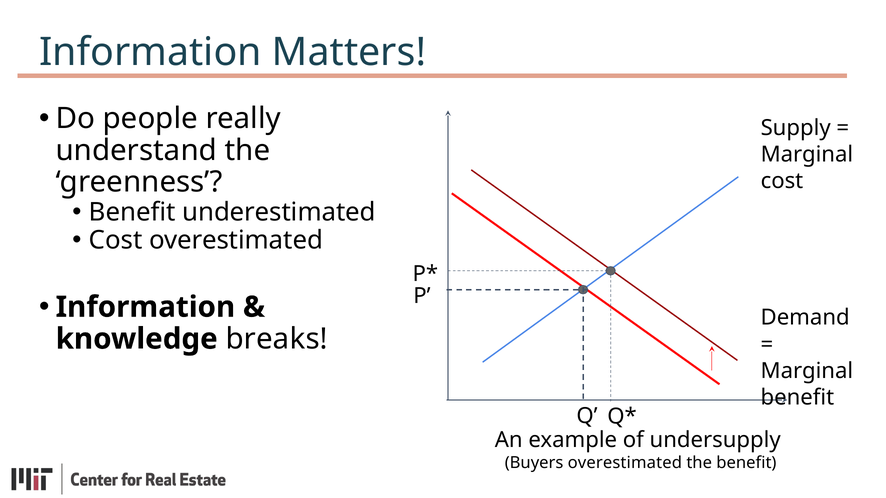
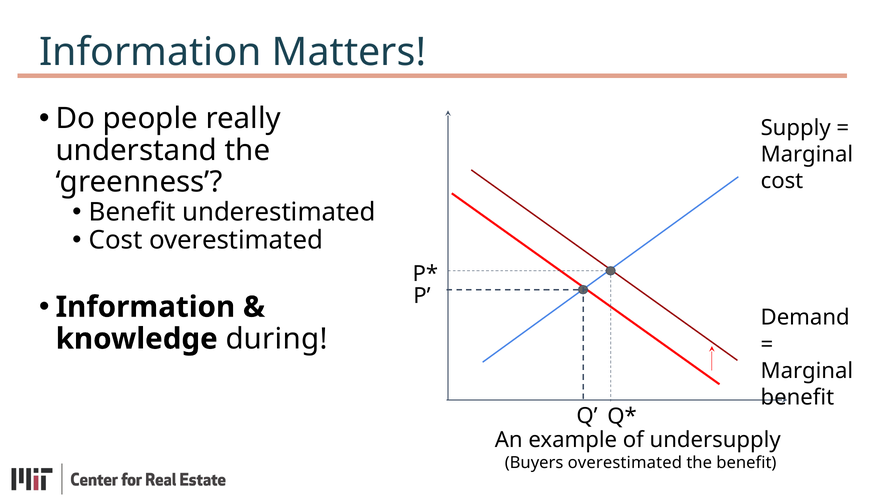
breaks: breaks -> during
